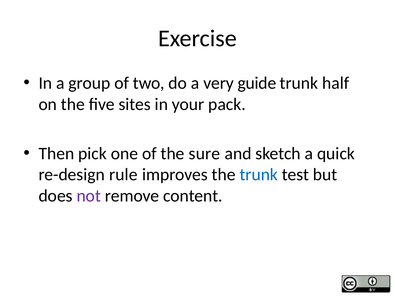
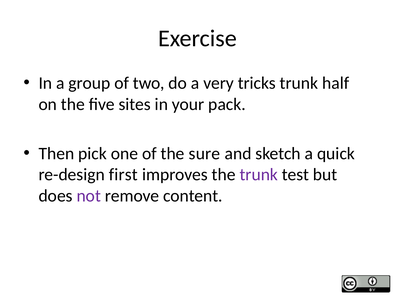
guide: guide -> tricks
rule: rule -> first
trunk at (259, 174) colour: blue -> purple
